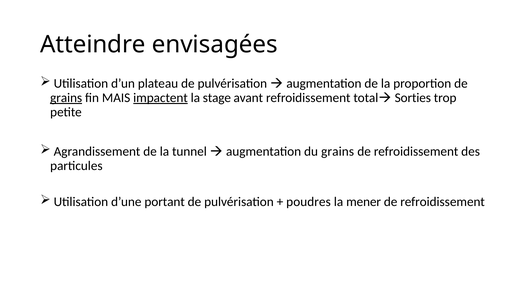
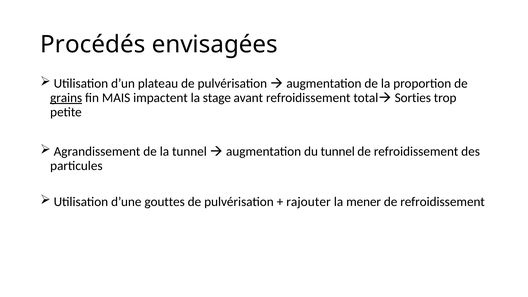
Atteindre: Atteindre -> Procédés
impactent underline: present -> none
du grains: grains -> tunnel
portant: portant -> gouttes
poudres: poudres -> rajouter
